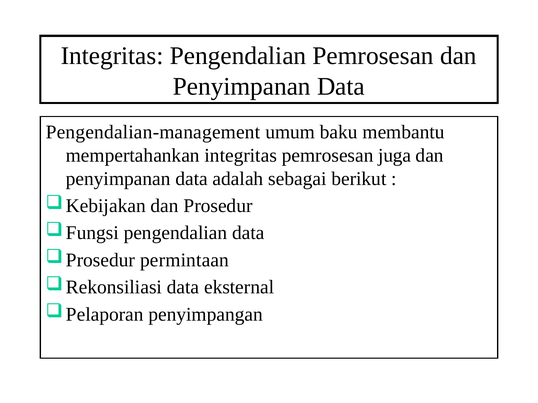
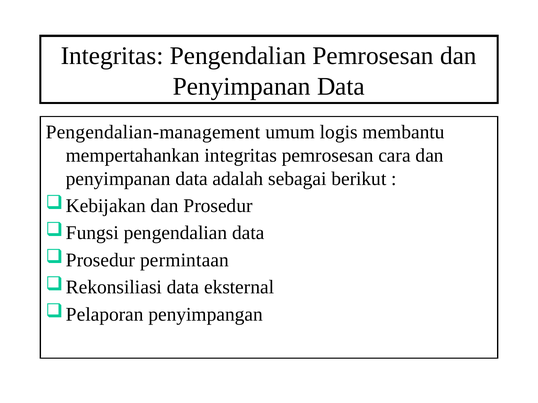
baku: baku -> logis
juga: juga -> cara
